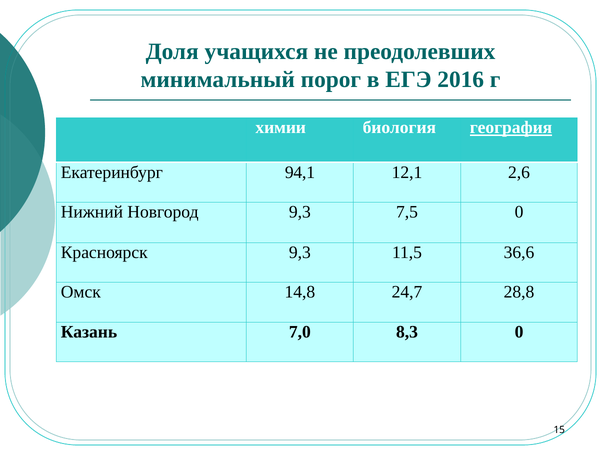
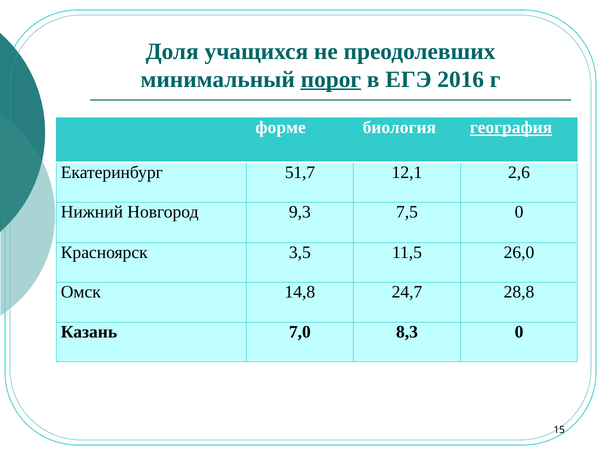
порог underline: none -> present
химии: химии -> форме
94,1: 94,1 -> 51,7
Красноярск 9,3: 9,3 -> 3,5
36,6: 36,6 -> 26,0
